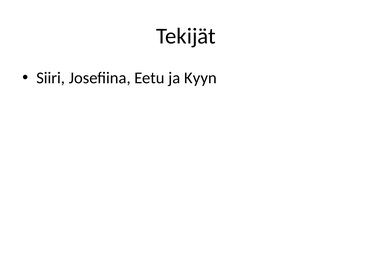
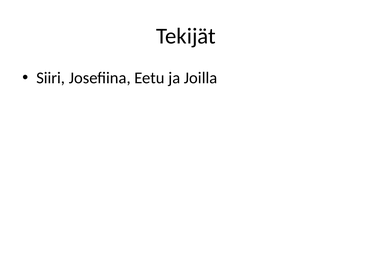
Kyyn: Kyyn -> Joilla
